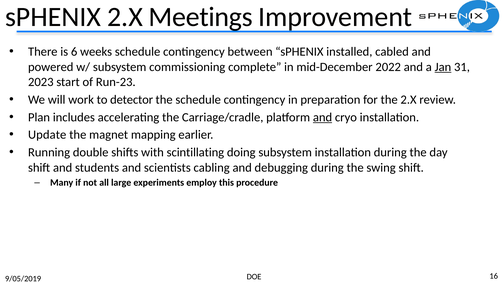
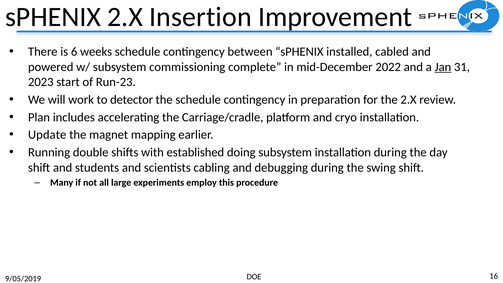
Meetings: Meetings -> Insertion
and at (323, 117) underline: present -> none
scintillating: scintillating -> established
